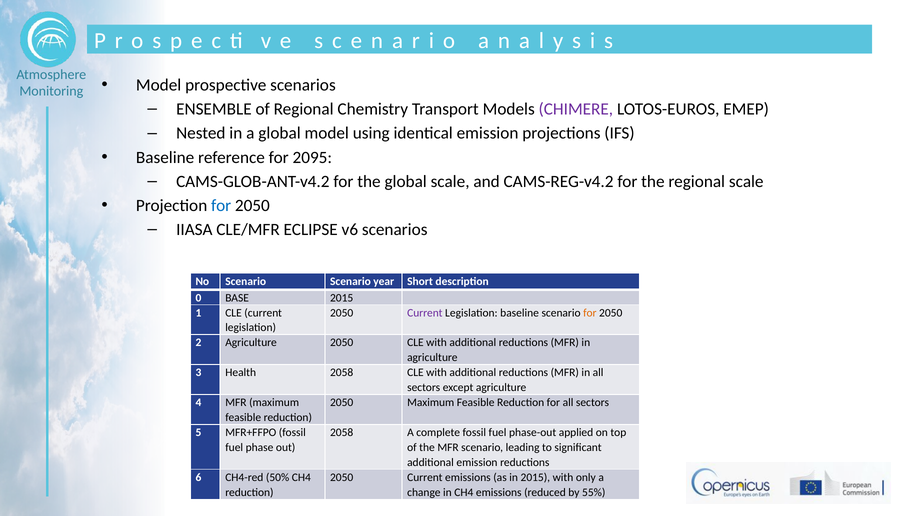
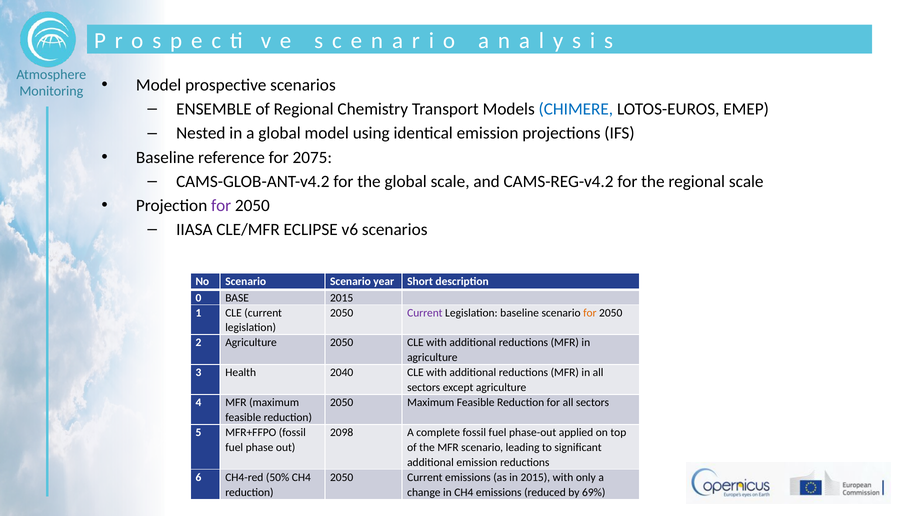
CHIMERE colour: purple -> blue
2095: 2095 -> 2075
for at (221, 206) colour: blue -> purple
Health 2058: 2058 -> 2040
2058 at (342, 433): 2058 -> 2098
55%: 55% -> 69%
